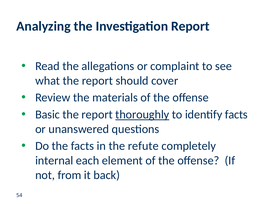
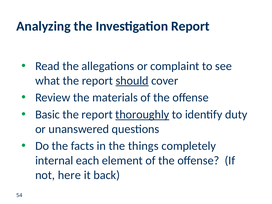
should underline: none -> present
identify facts: facts -> duty
refute: refute -> things
from: from -> here
